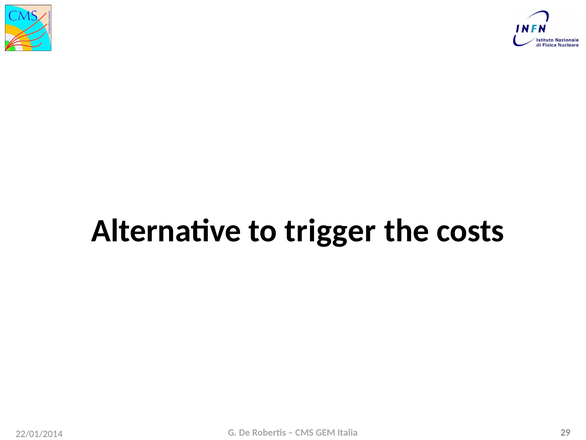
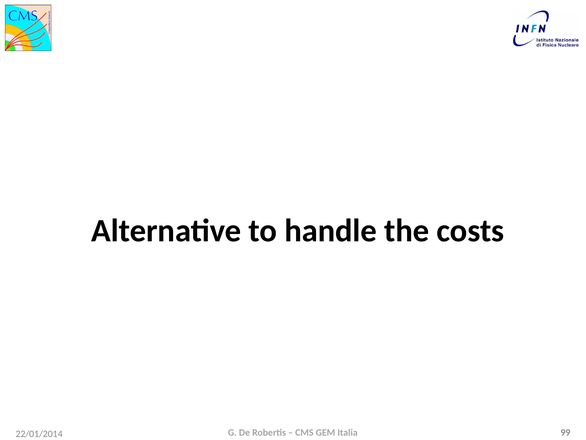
trigger: trigger -> handle
29: 29 -> 99
